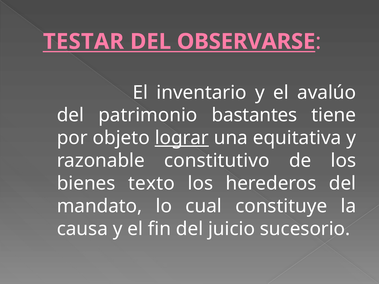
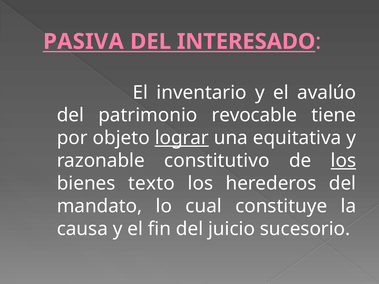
TESTAR: TESTAR -> PASIVA
OBSERVARSE: OBSERVARSE -> INTERESADO
bastantes: bastantes -> revocable
los at (343, 161) underline: none -> present
